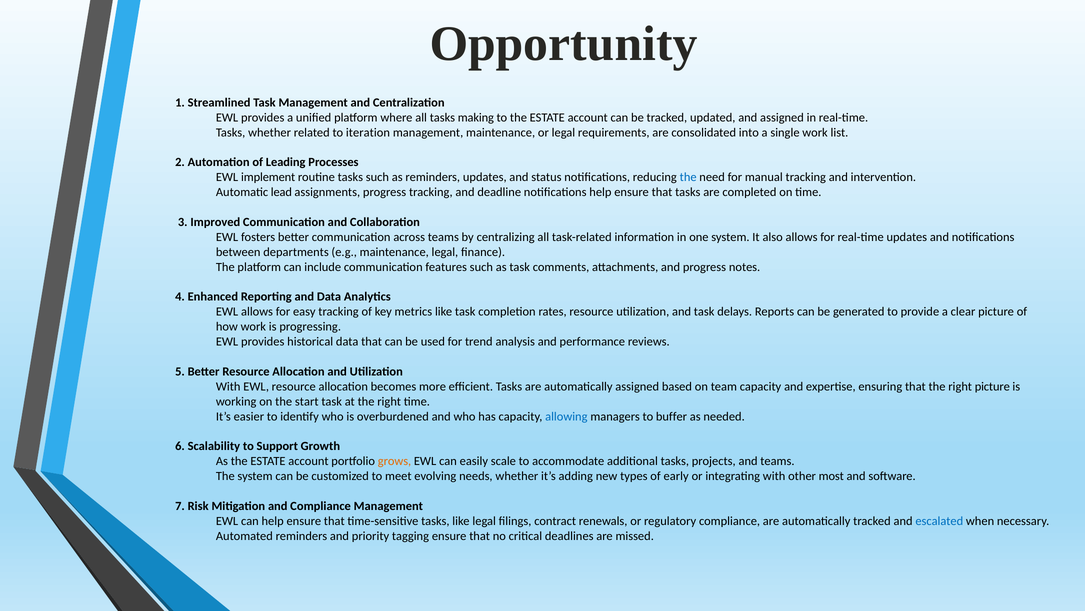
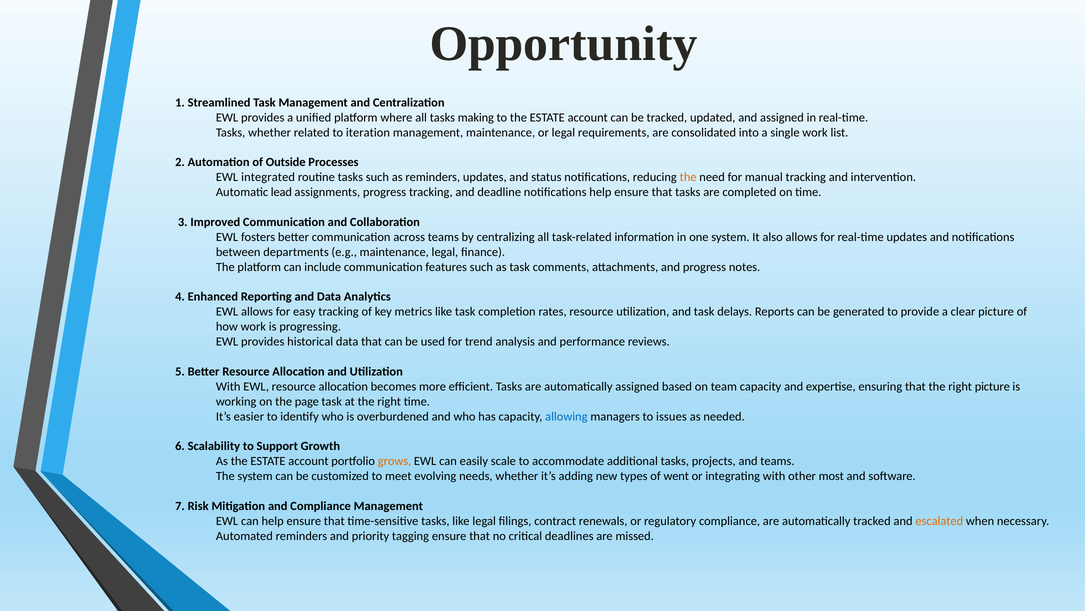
Leading: Leading -> Outside
implement: implement -> integrated
the at (688, 177) colour: blue -> orange
start: start -> page
buffer: buffer -> issues
early: early -> went
escalated colour: blue -> orange
